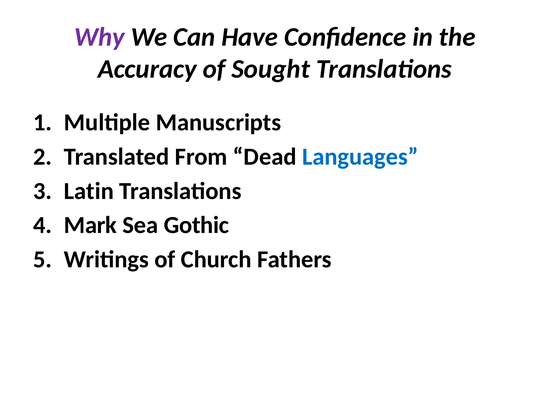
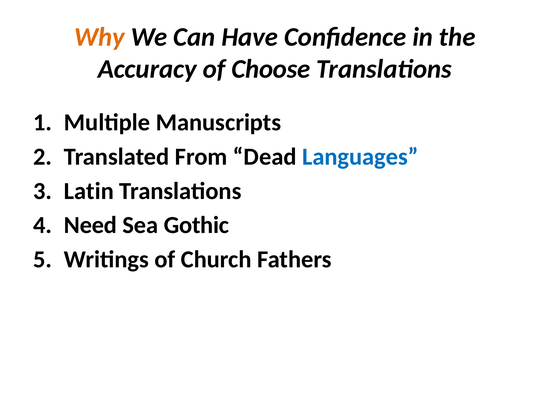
Why colour: purple -> orange
Sought: Sought -> Choose
Mark: Mark -> Need
